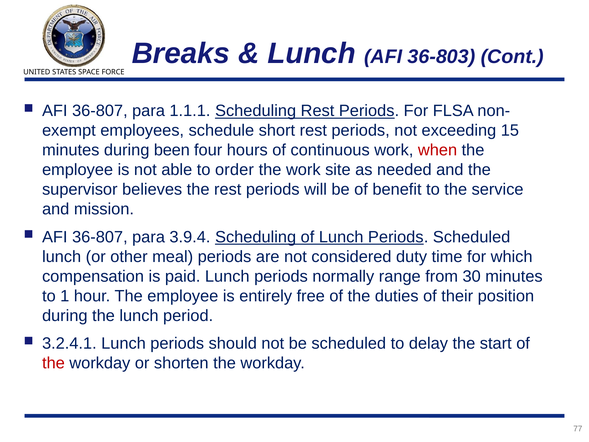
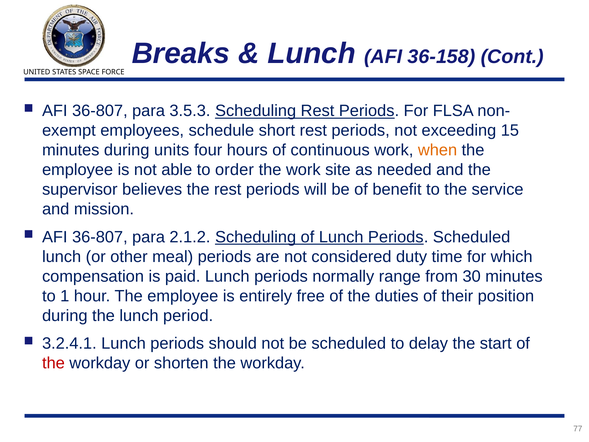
36-803: 36-803 -> 36-158
1.1.1: 1.1.1 -> 3.5.3
been: been -> units
when colour: red -> orange
3.9.4: 3.9.4 -> 2.1.2
